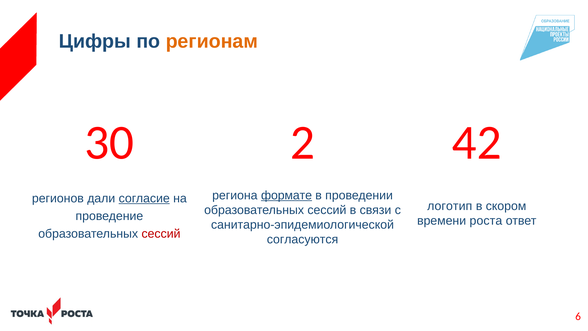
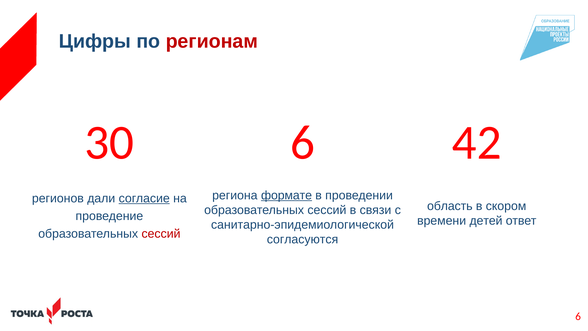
регионам colour: orange -> red
30 2: 2 -> 6
логотип: логотип -> область
роста: роста -> детей
